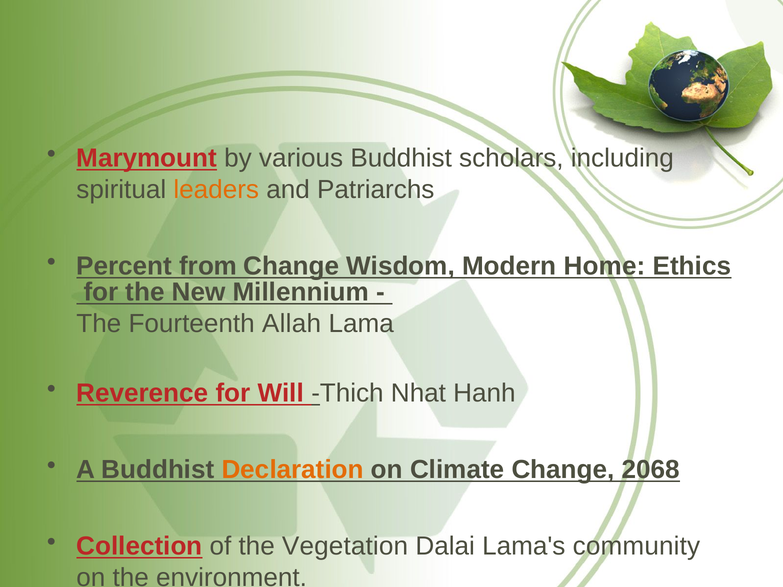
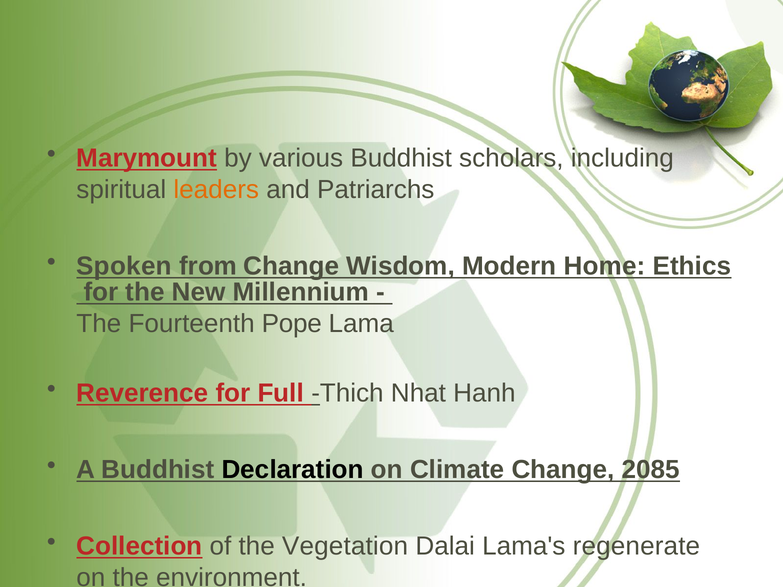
Percent: Percent -> Spoken
Allah: Allah -> Pope
Will: Will -> Full
Declaration colour: orange -> black
2068: 2068 -> 2085
community: community -> regenerate
